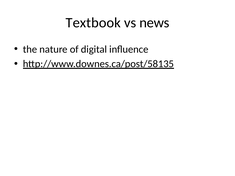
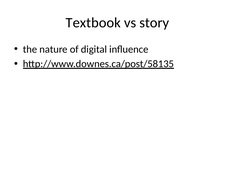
news: news -> story
